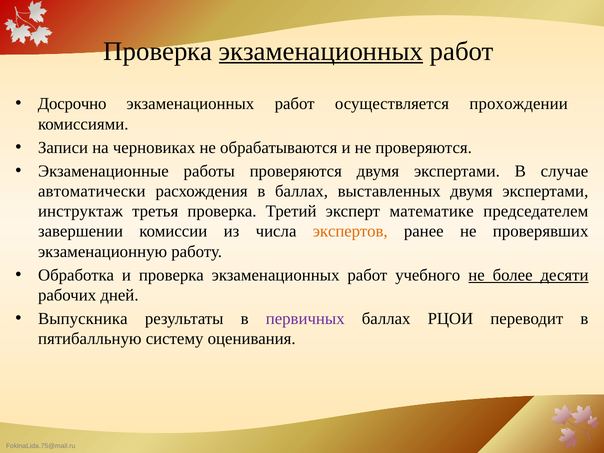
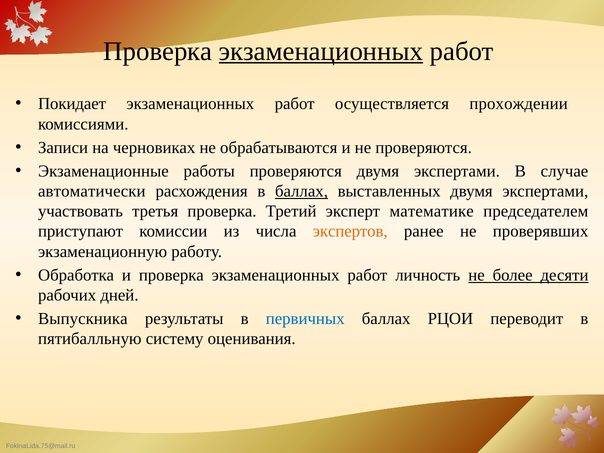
Досрочно: Досрочно -> Покидает
баллах at (302, 191) underline: none -> present
инструктаж: инструктаж -> участвовать
завершении: завершении -> приступают
учебного: учебного -> личность
первичных colour: purple -> blue
